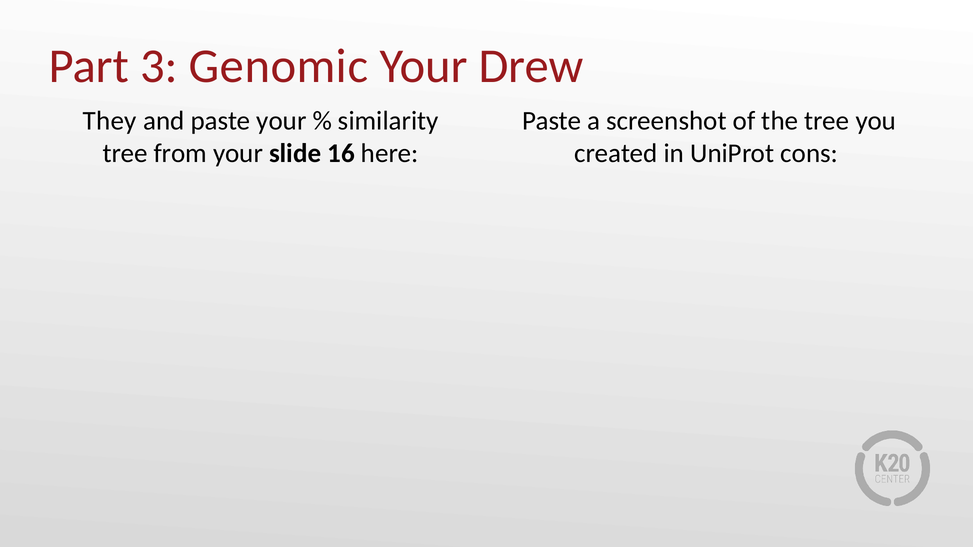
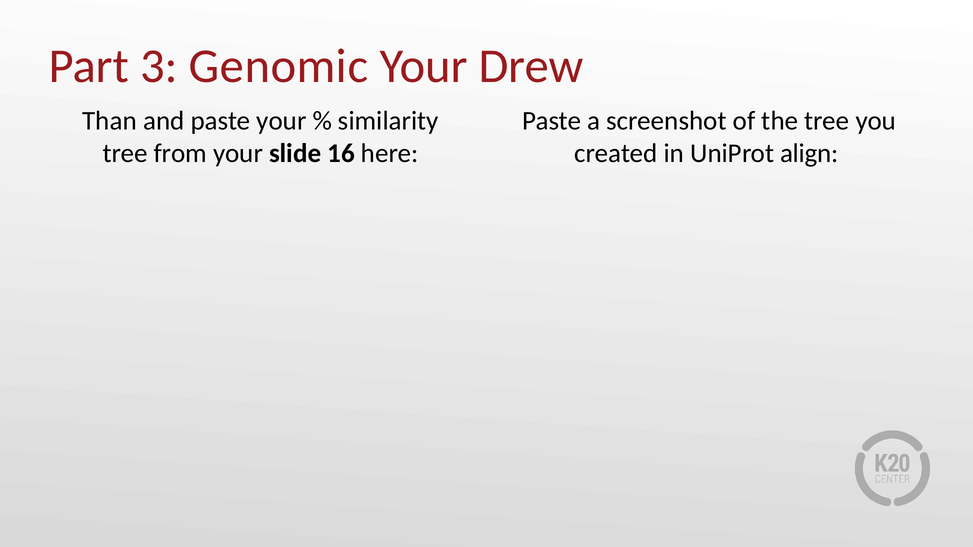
They: They -> Than
cons: cons -> align
